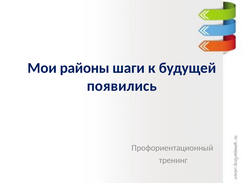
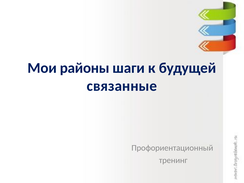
появились: появились -> связанные
